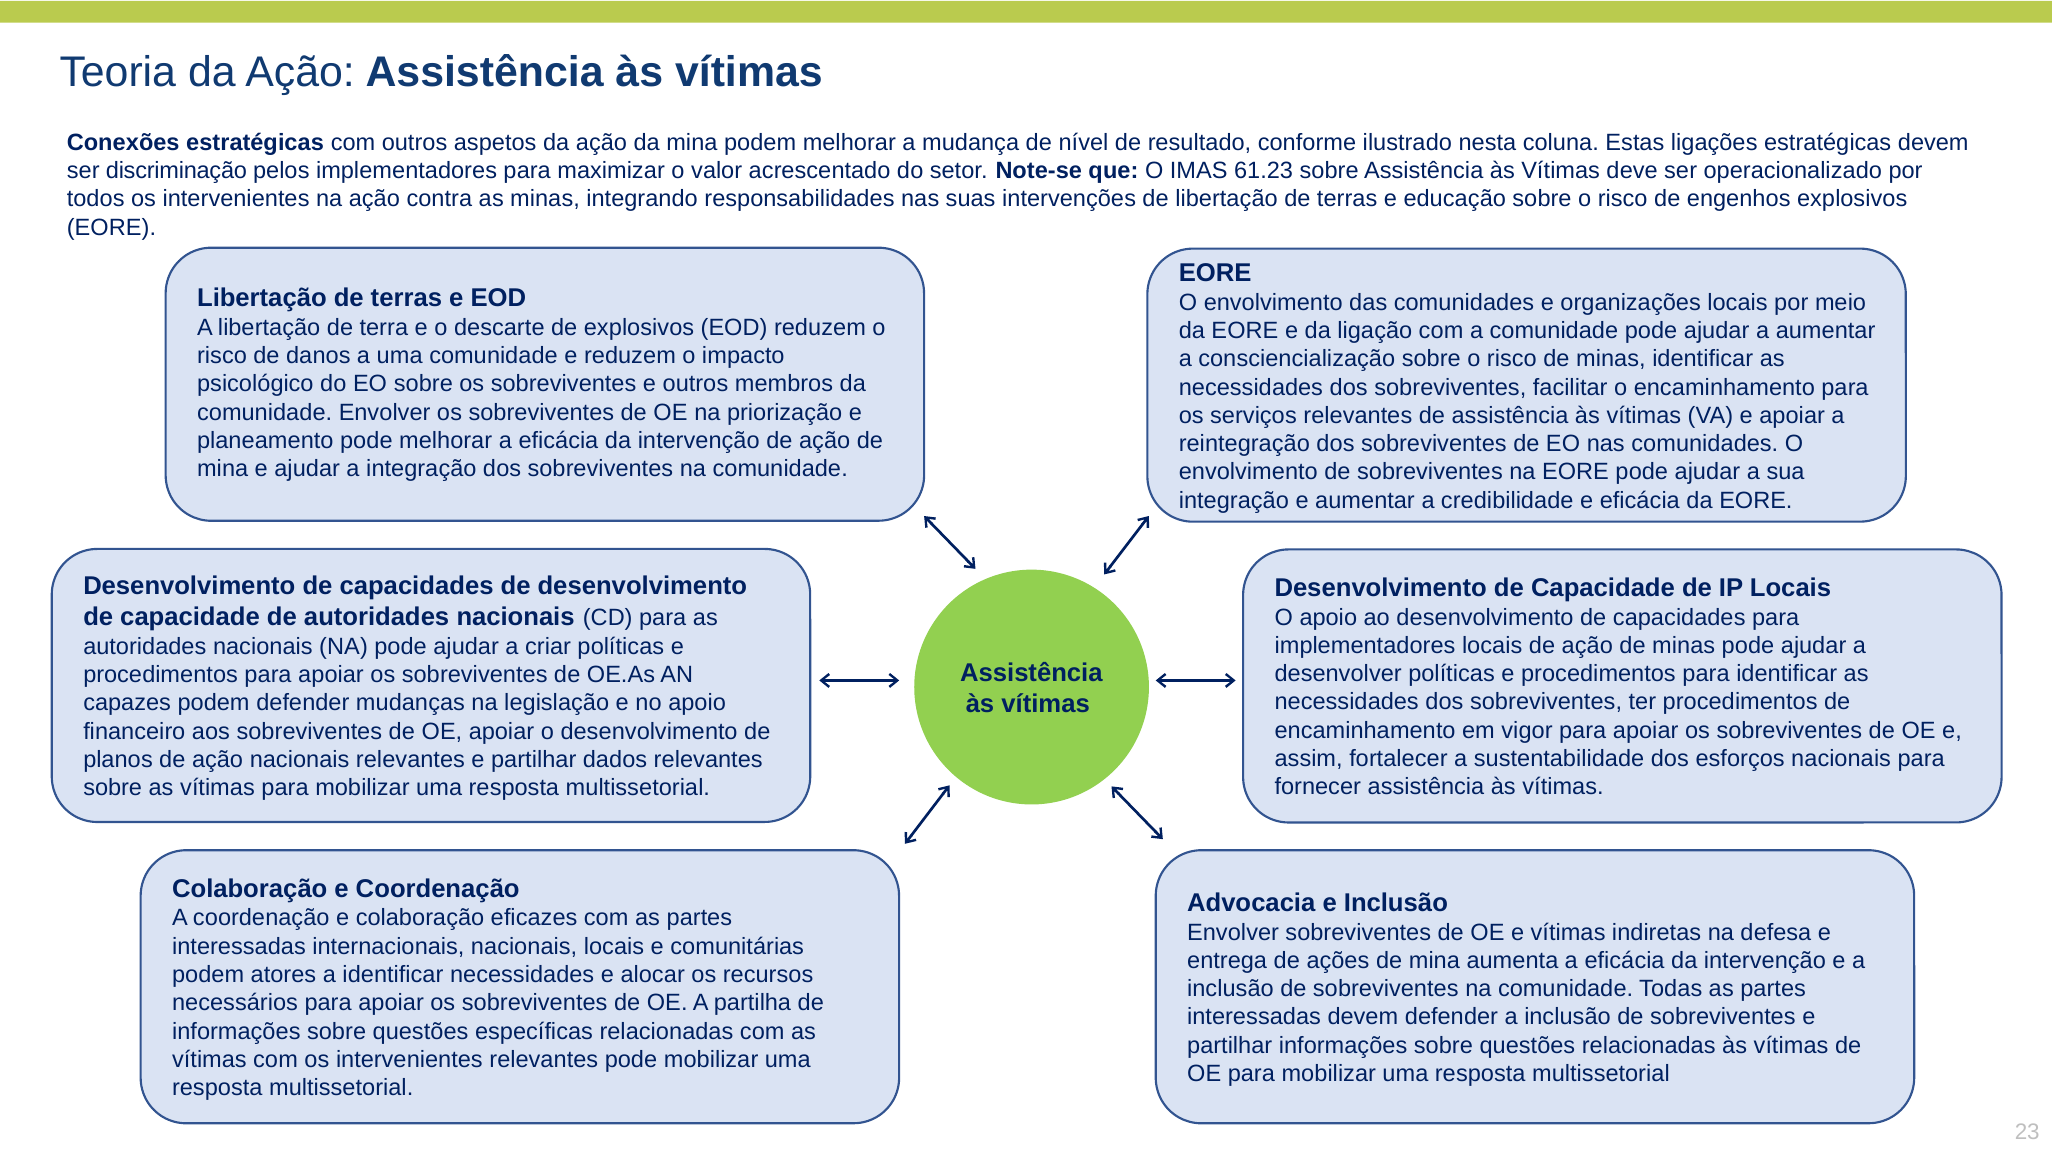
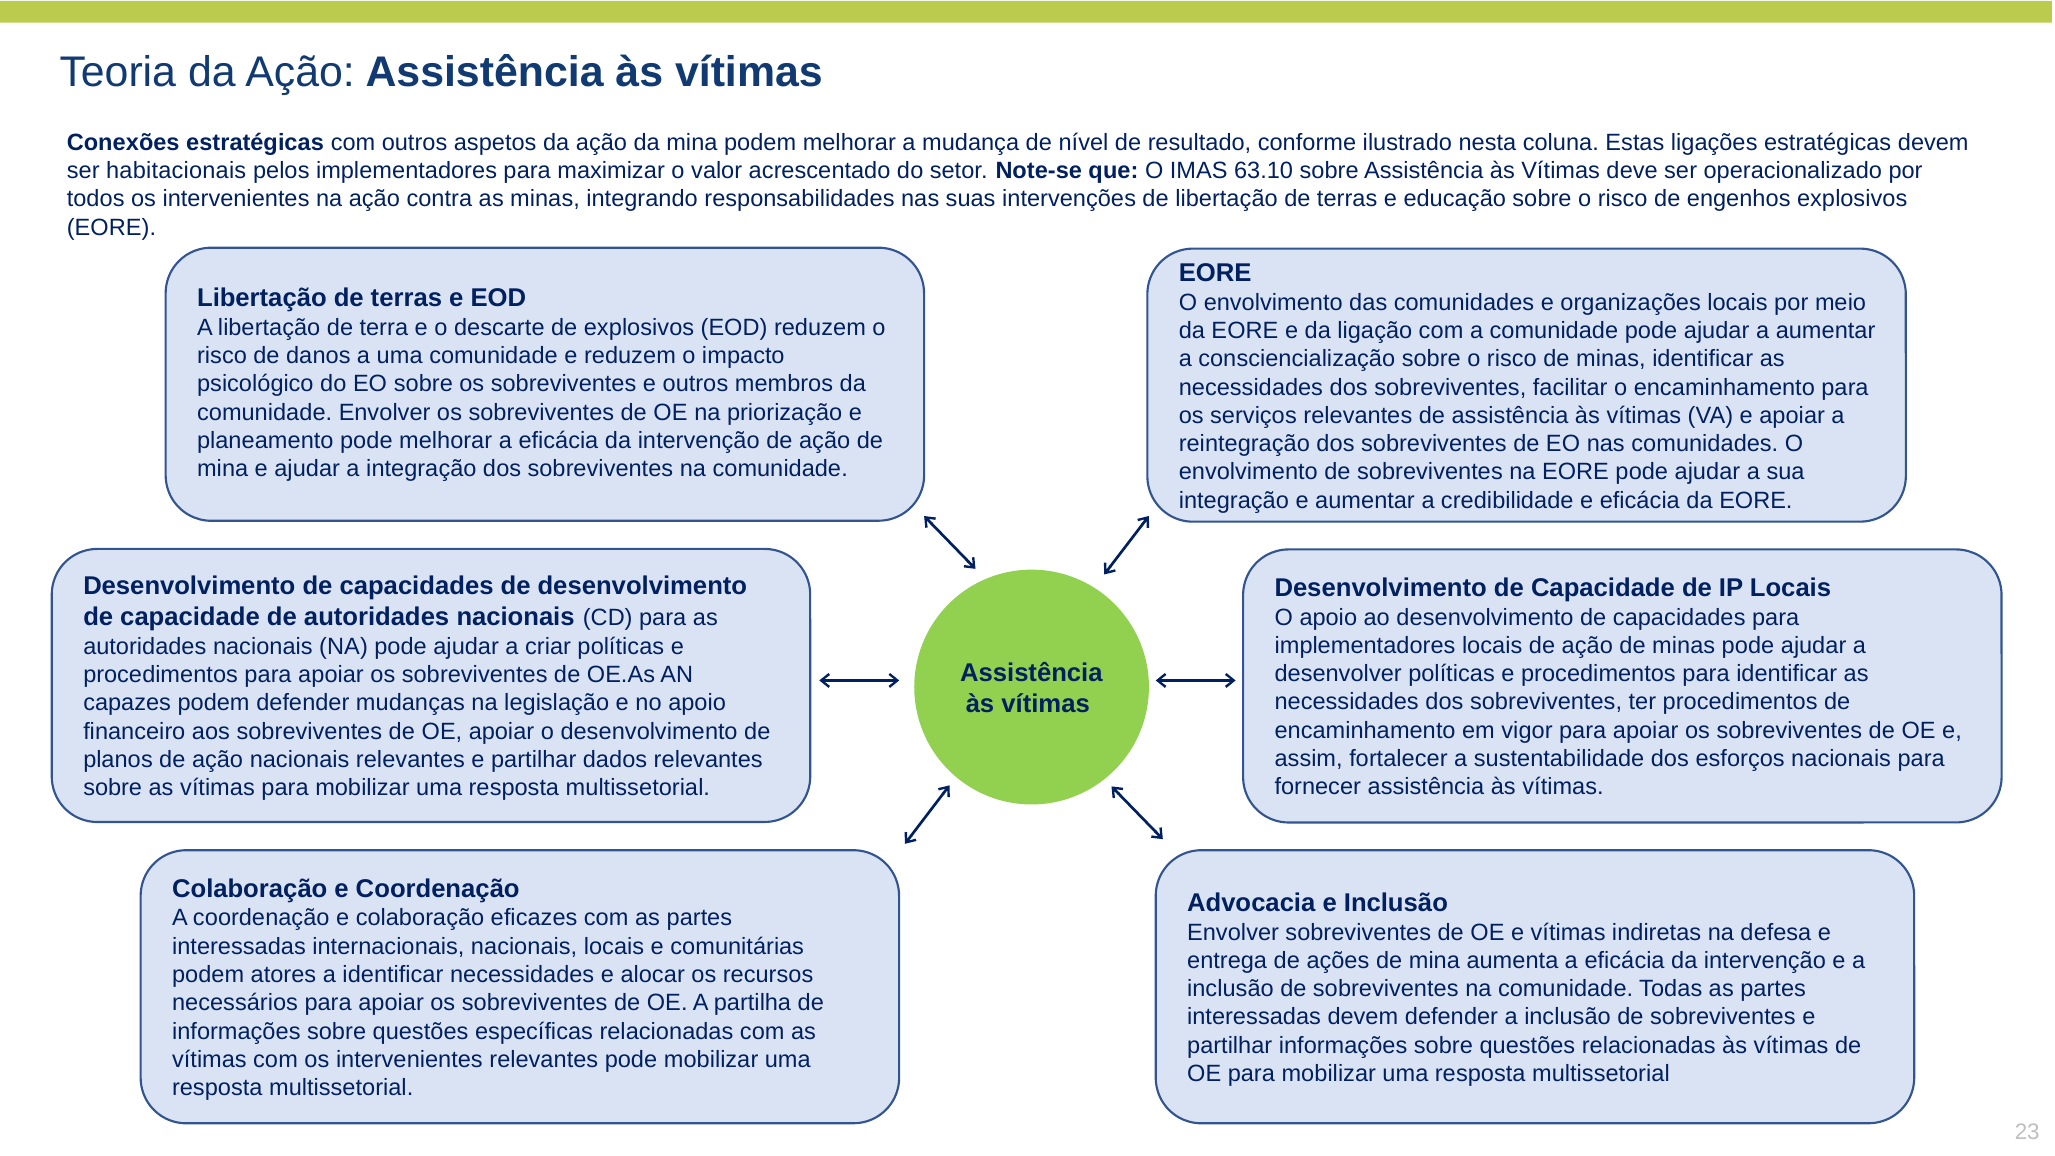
discriminação: discriminação -> habitacionais
61.23: 61.23 -> 63.10
